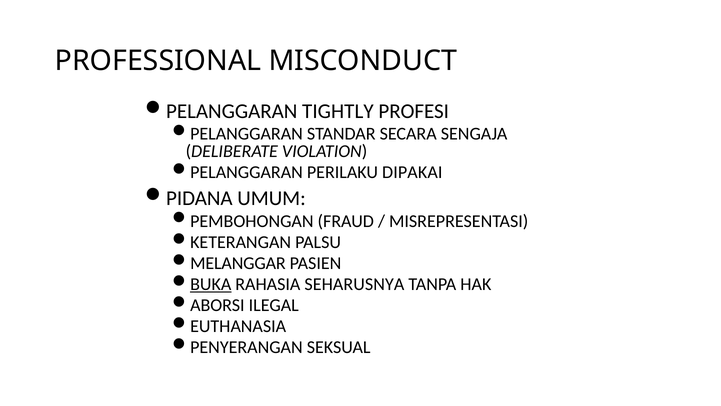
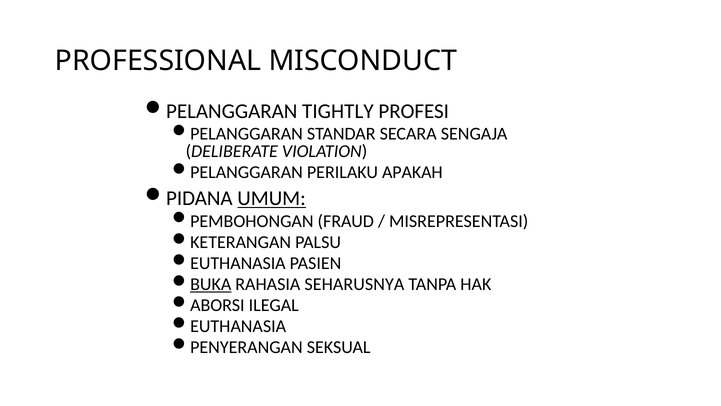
DIPAKAI: DIPAKAI -> APAKAH
UMUM underline: none -> present
MELANGGAR at (238, 263): MELANGGAR -> EUTHANASIA
